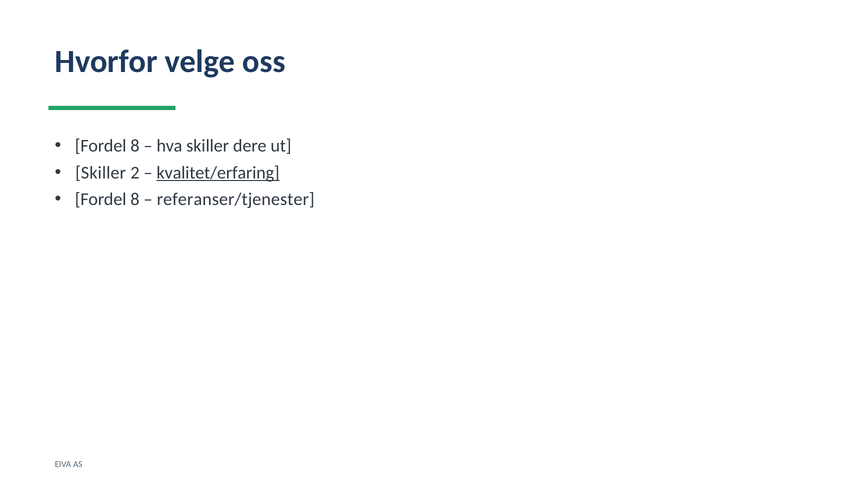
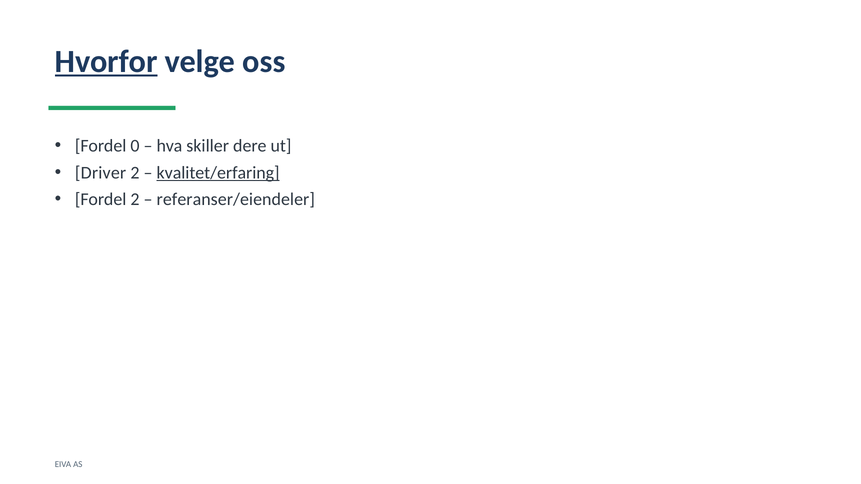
Hvorfor underline: none -> present
8 at (135, 146): 8 -> 0
Skiller at (101, 173): Skiller -> Driver
8 at (135, 200): 8 -> 2
referanser/tjenester: referanser/tjenester -> referanser/eiendeler
